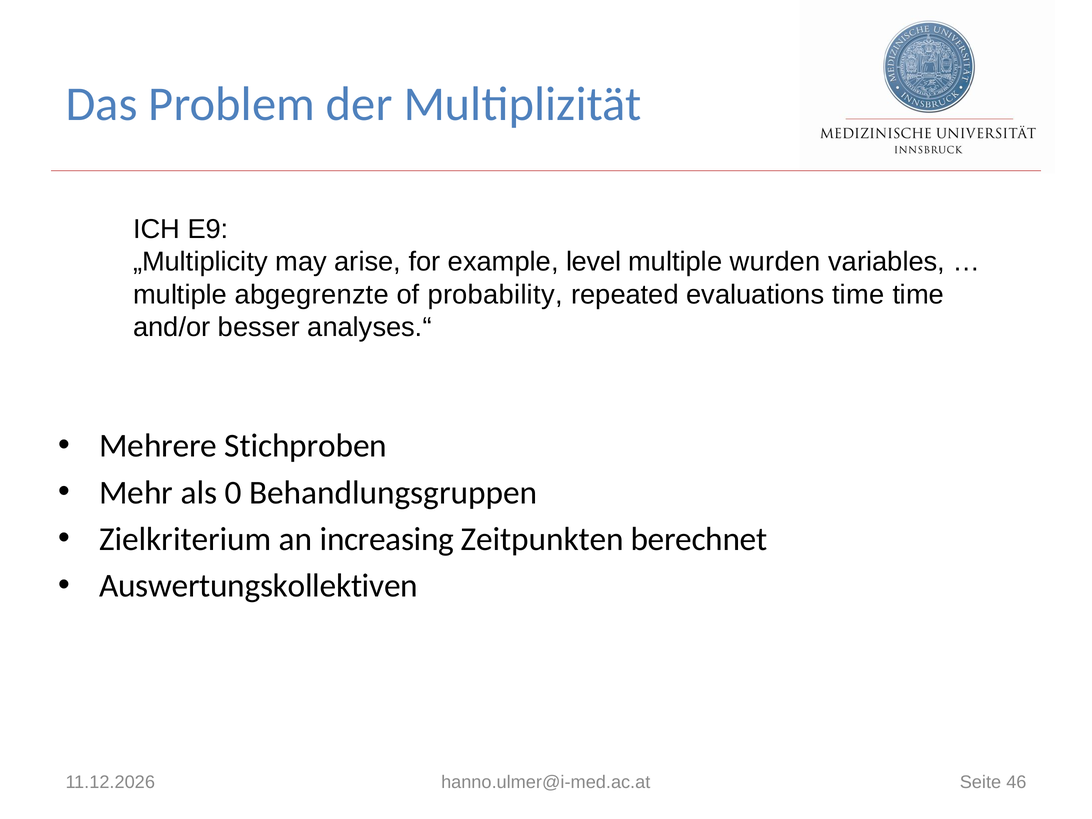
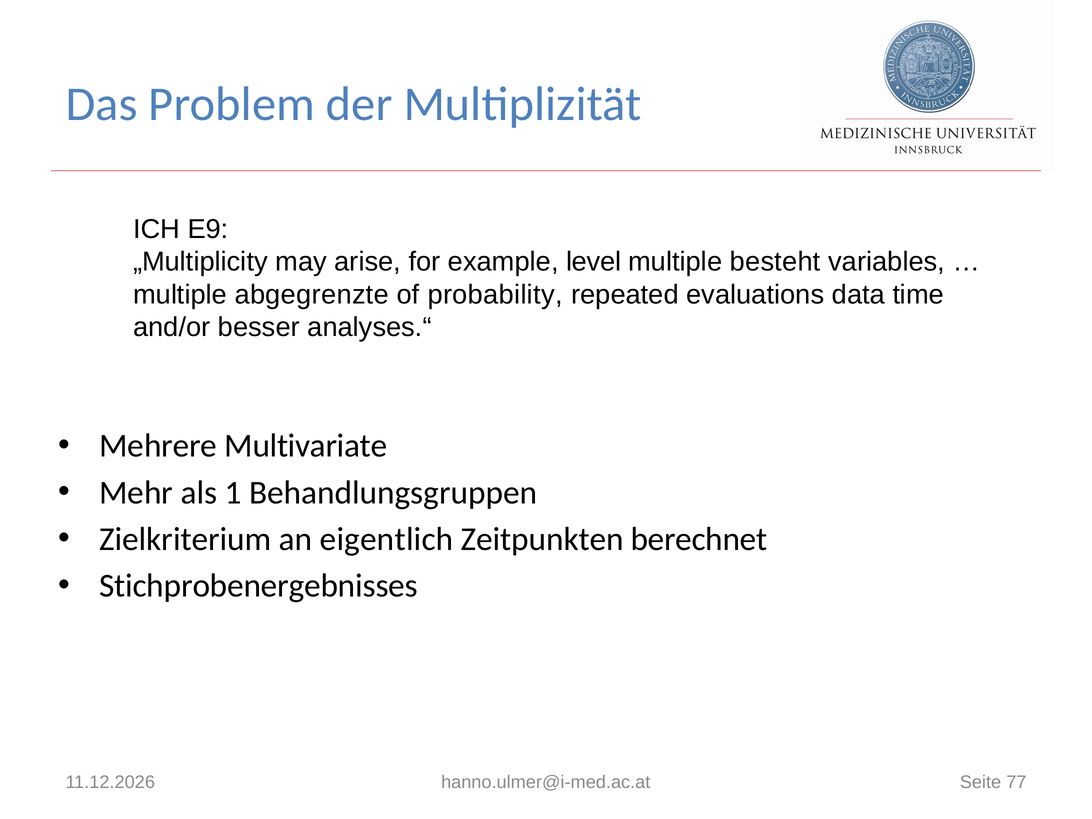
wurden: wurden -> besteht
evaluations time: time -> data
Stichproben: Stichproben -> Multivariate
0: 0 -> 1
increasing: increasing -> eigentlich
Auswertungskollektiven: Auswertungskollektiven -> Stichprobenergebnisses
46: 46 -> 77
